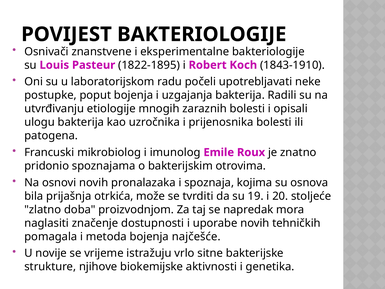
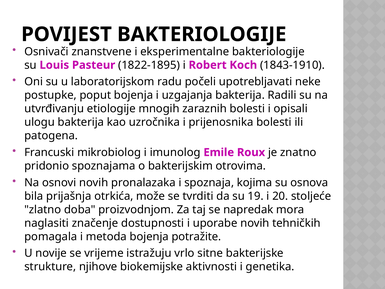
najčešće: najčešće -> potražite
